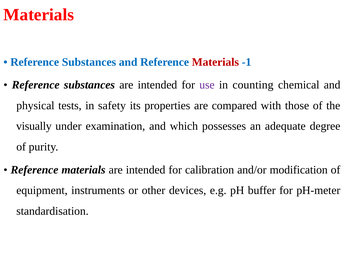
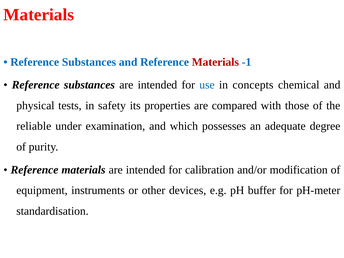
use colour: purple -> blue
counting: counting -> concepts
visually: visually -> reliable
